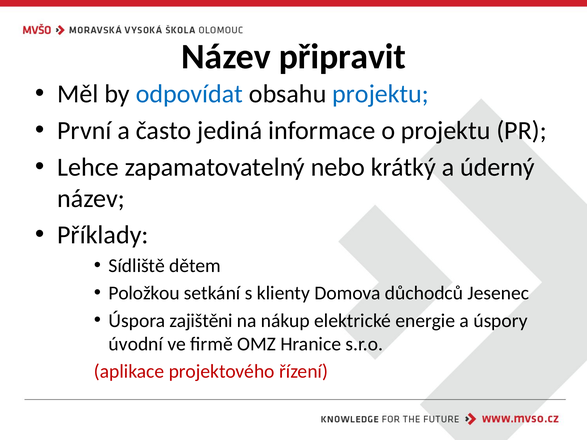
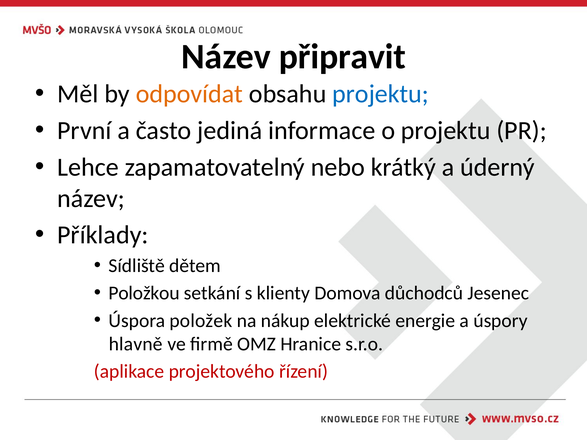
odpovídat colour: blue -> orange
zajištěni: zajištěni -> položek
úvodní: úvodní -> hlavně
